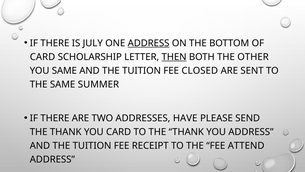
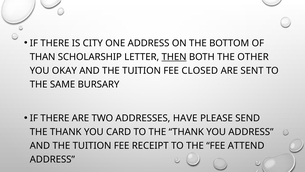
JULY: JULY -> CITY
ADDRESS at (149, 43) underline: present -> none
CARD at (43, 57): CARD -> THAN
YOU SAME: SAME -> OKAY
SUMMER: SUMMER -> BURSARY
